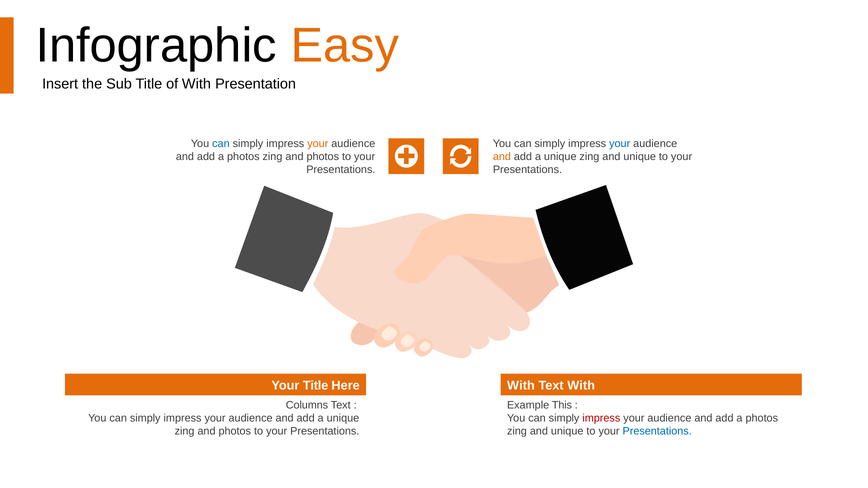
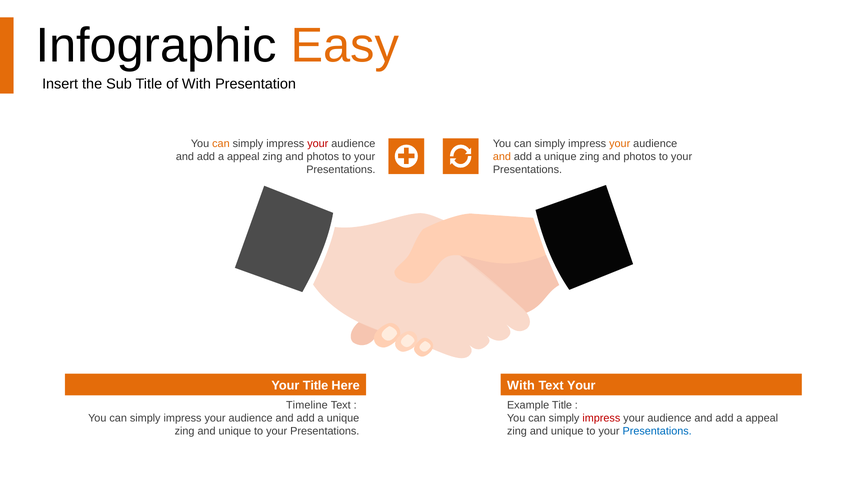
can at (221, 144) colour: blue -> orange
your at (318, 144) colour: orange -> red
your at (620, 144) colour: blue -> orange
photos at (243, 157): photos -> appeal
unique zing and unique: unique -> photos
Text With: With -> Your
Columns: Columns -> Timeline
Example This: This -> Title
photos at (762, 419): photos -> appeal
photos at (235, 432): photos -> unique
